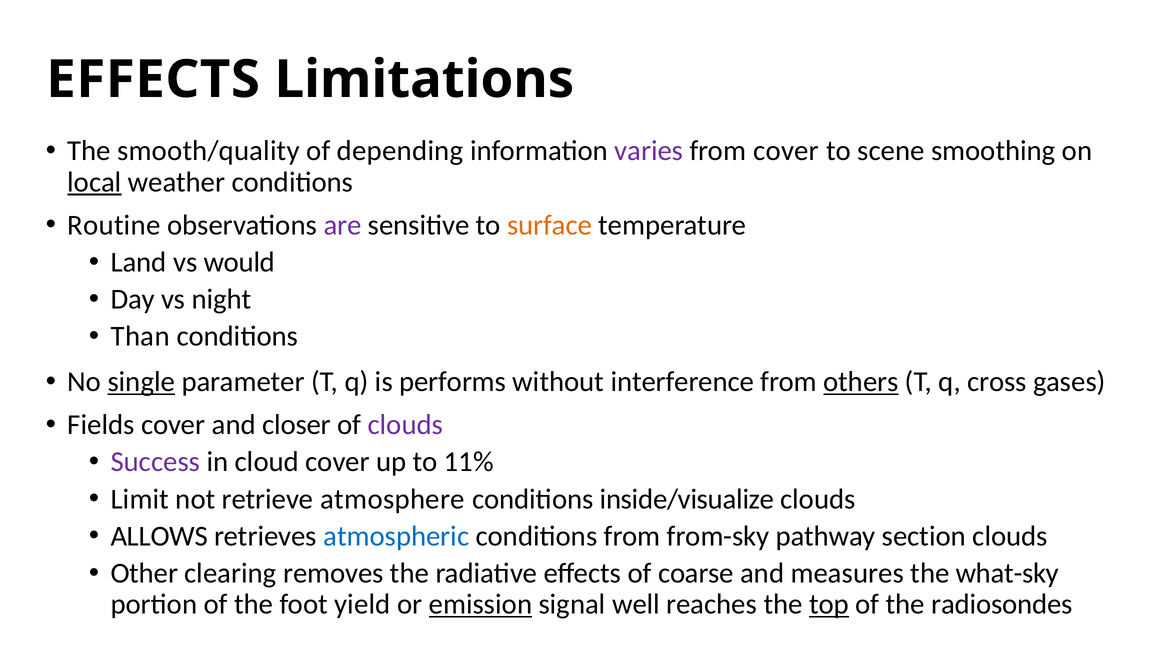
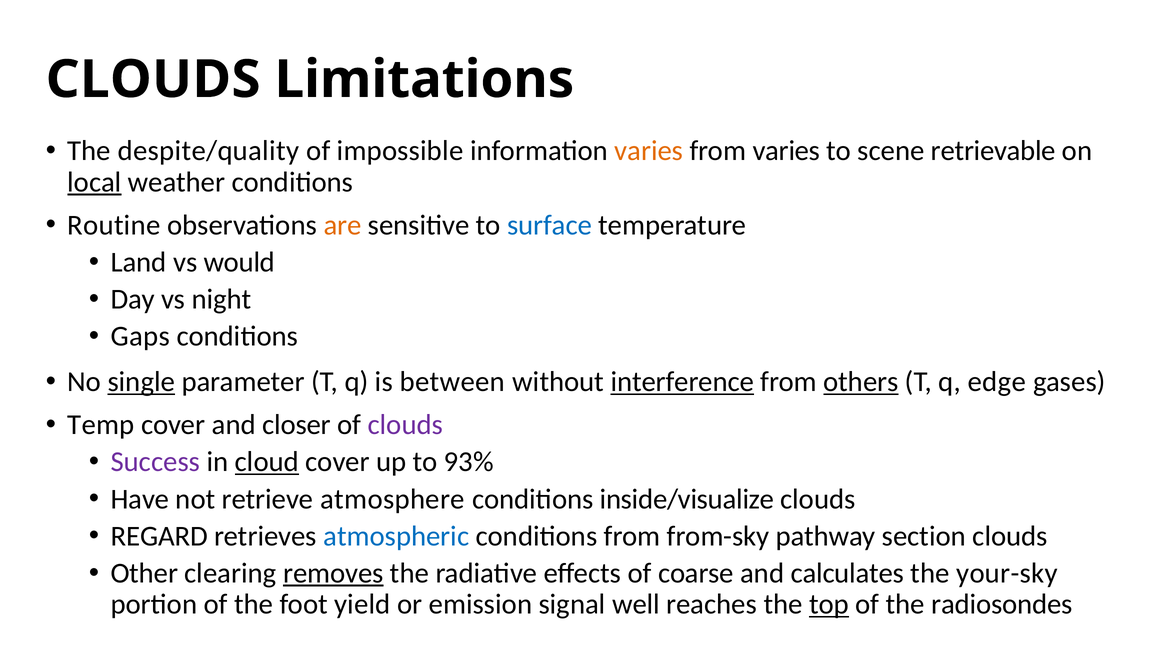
EFFECTS at (153, 80): EFFECTS -> CLOUDS
smooth/quality: smooth/quality -> despite/quality
depending: depending -> impossible
varies at (649, 151) colour: purple -> orange
from cover: cover -> varies
smoothing: smoothing -> retrievable
are colour: purple -> orange
surface colour: orange -> blue
Than: Than -> Gaps
performs: performs -> between
interference underline: none -> present
cross: cross -> edge
Fields: Fields -> Temp
cloud underline: none -> present
11%: 11% -> 93%
Limit: Limit -> Have
ALLOWS: ALLOWS -> REGARD
removes underline: none -> present
measures: measures -> calculates
what-sky: what-sky -> your-sky
emission underline: present -> none
